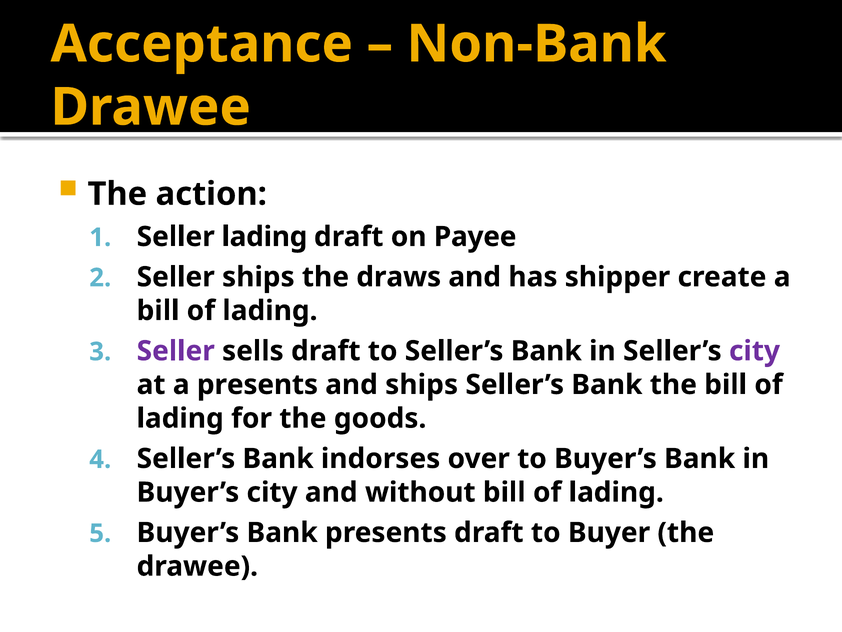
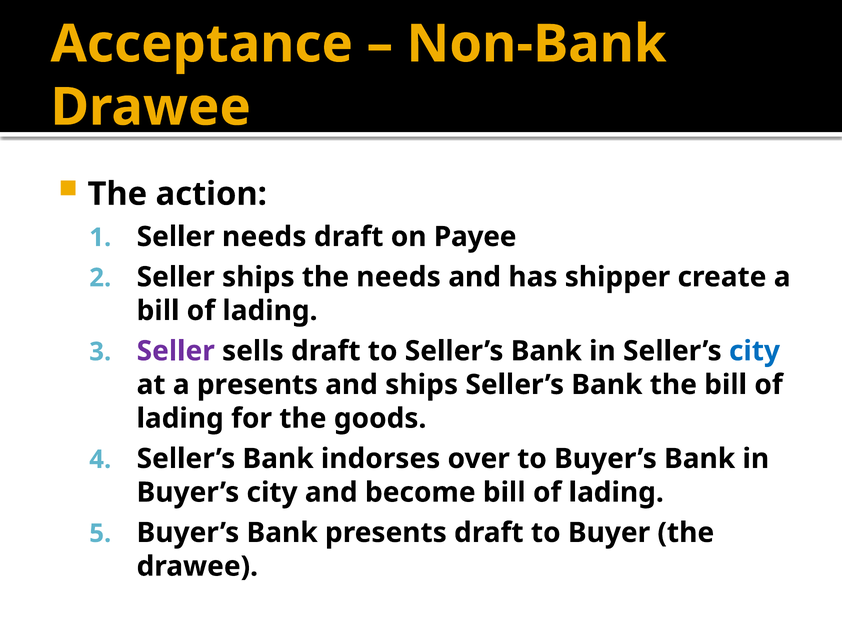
Seller lading: lading -> needs
the draws: draws -> needs
city at (754, 351) colour: purple -> blue
without: without -> become
